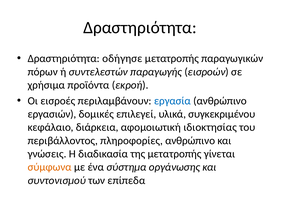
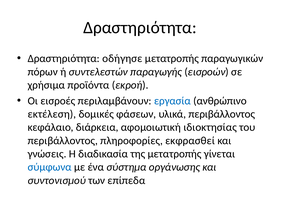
εργασιών: εργασιών -> εκτέλεση
επιλεγεί: επιλεγεί -> φάσεων
υλικά συγκεκριμένου: συγκεκριμένου -> περιβάλλοντος
πληροφορίες ανθρώπινο: ανθρώπινο -> εκφρασθεί
σύμφωνα colour: orange -> blue
